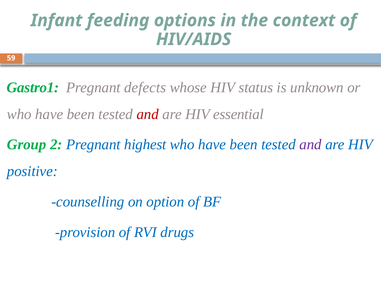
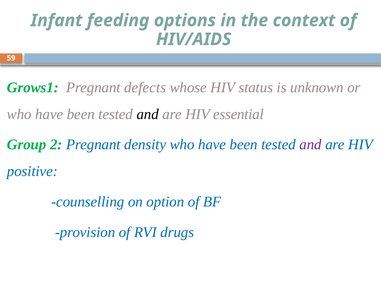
Gastro1: Gastro1 -> Grows1
and at (148, 114) colour: red -> black
highest: highest -> density
